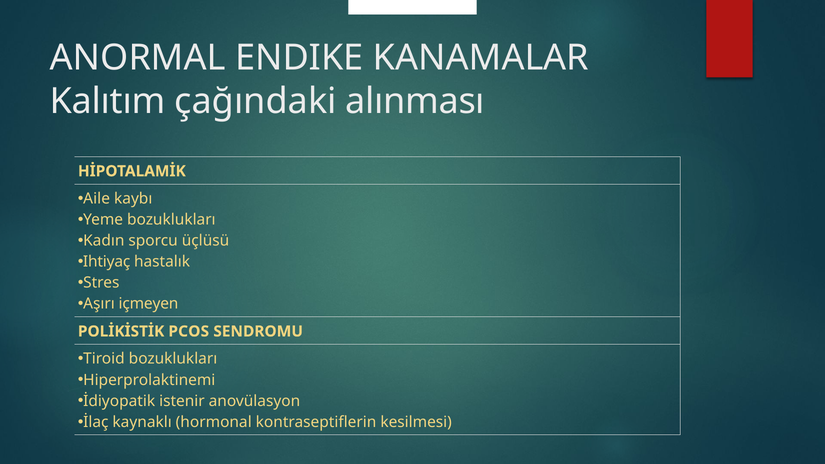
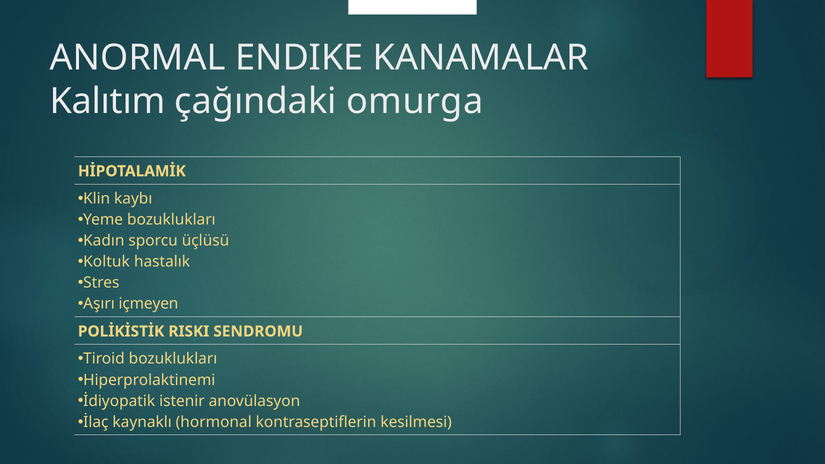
alınması: alınması -> omurga
Aile: Aile -> Klin
Ihtiyaç: Ihtiyaç -> Koltuk
PCOS: PCOS -> RISKI
